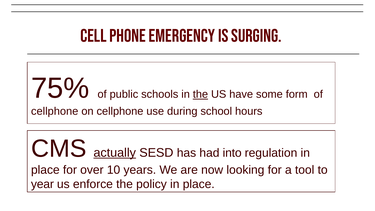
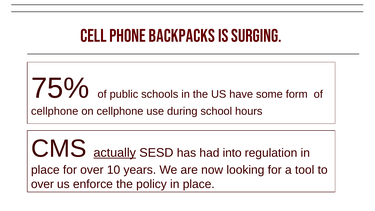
EMERGENCY: EMERGENCY -> BACKPACKS
the at (200, 94) underline: present -> none
year at (42, 184): year -> over
